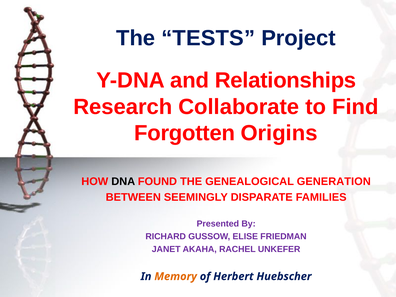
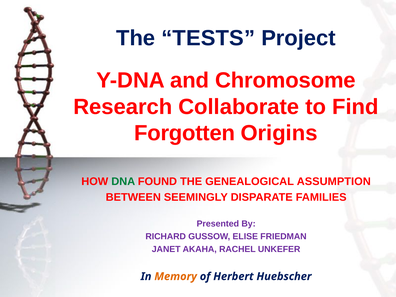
Relationships: Relationships -> Chromosome
DNA colour: black -> green
GENERATION: GENERATION -> ASSUMPTION
